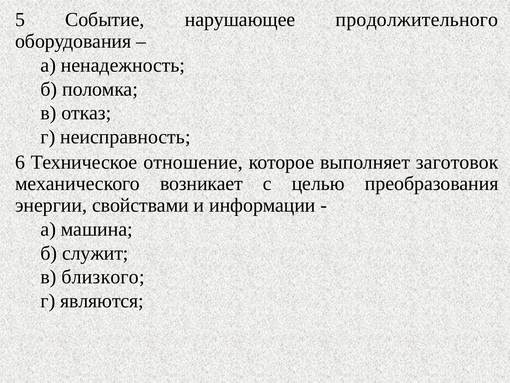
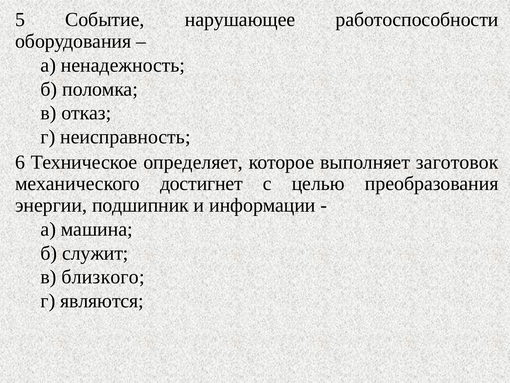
продолжительного: продолжительного -> работоспособности
отношение: отношение -> определяет
возникает: возникает -> достигнет
свойствами: свойствами -> подшипник
